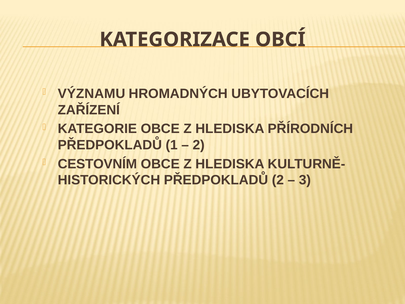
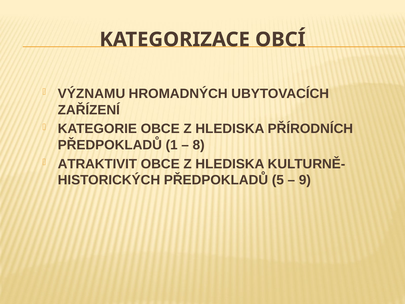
2 at (199, 145): 2 -> 8
CESTOVNÍM: CESTOVNÍM -> ATRAKTIVIT
PŘEDPOKLADŮ 2: 2 -> 5
3: 3 -> 9
